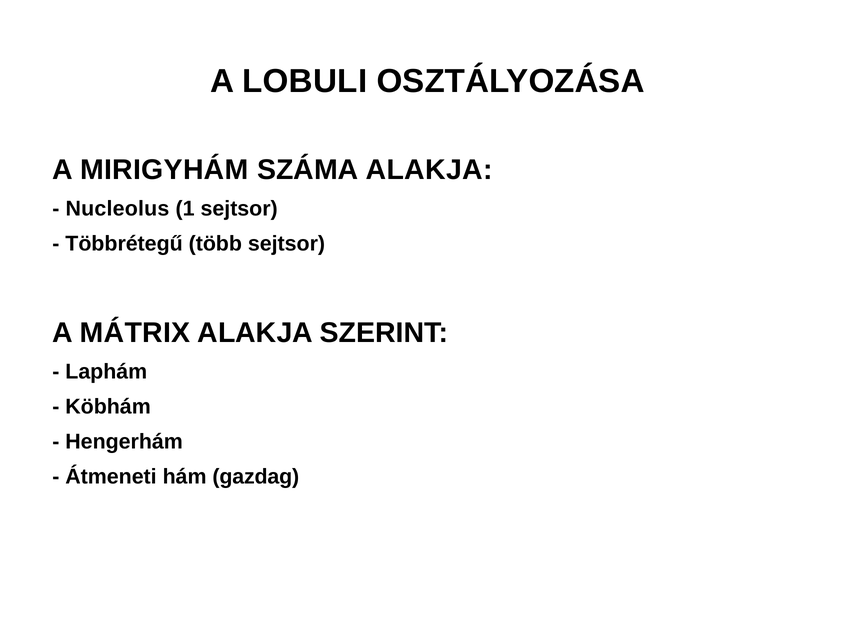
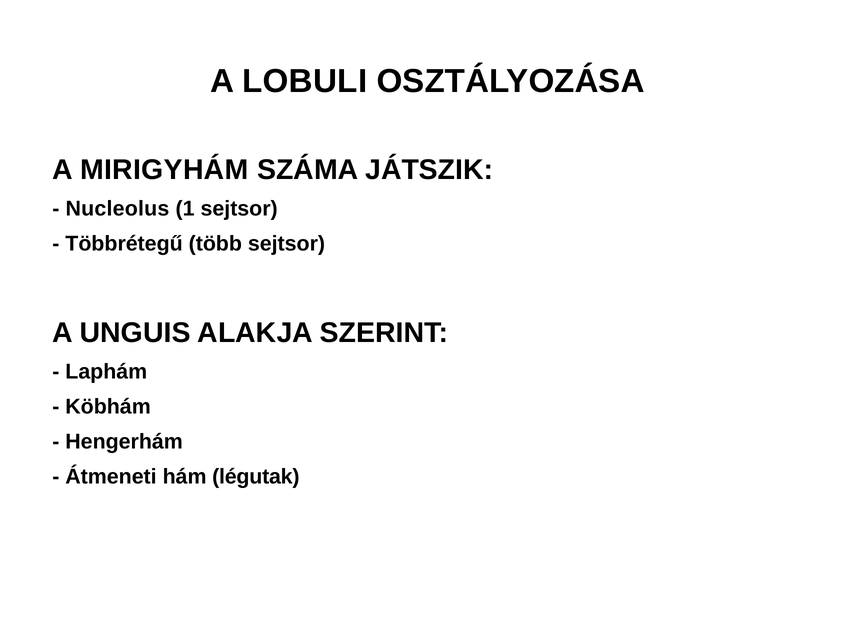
SZÁMA ALAKJA: ALAKJA -> JÁTSZIK
MÁTRIX: MÁTRIX -> UNGUIS
gazdag: gazdag -> légutak
